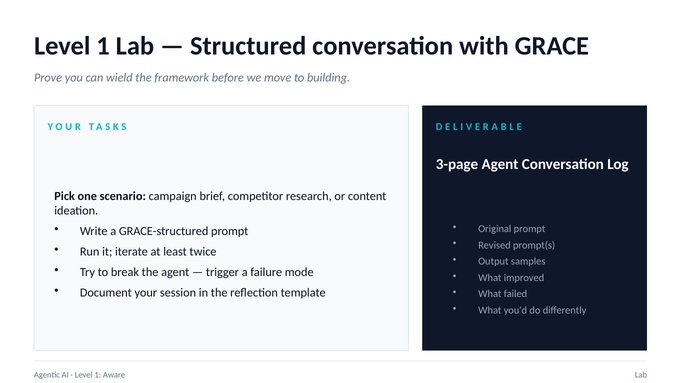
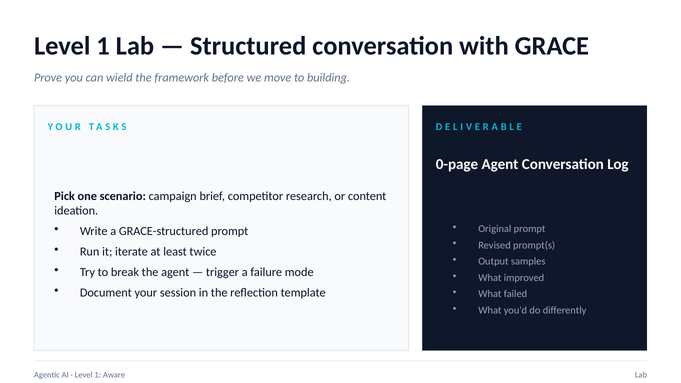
3-page: 3-page -> 0-page
